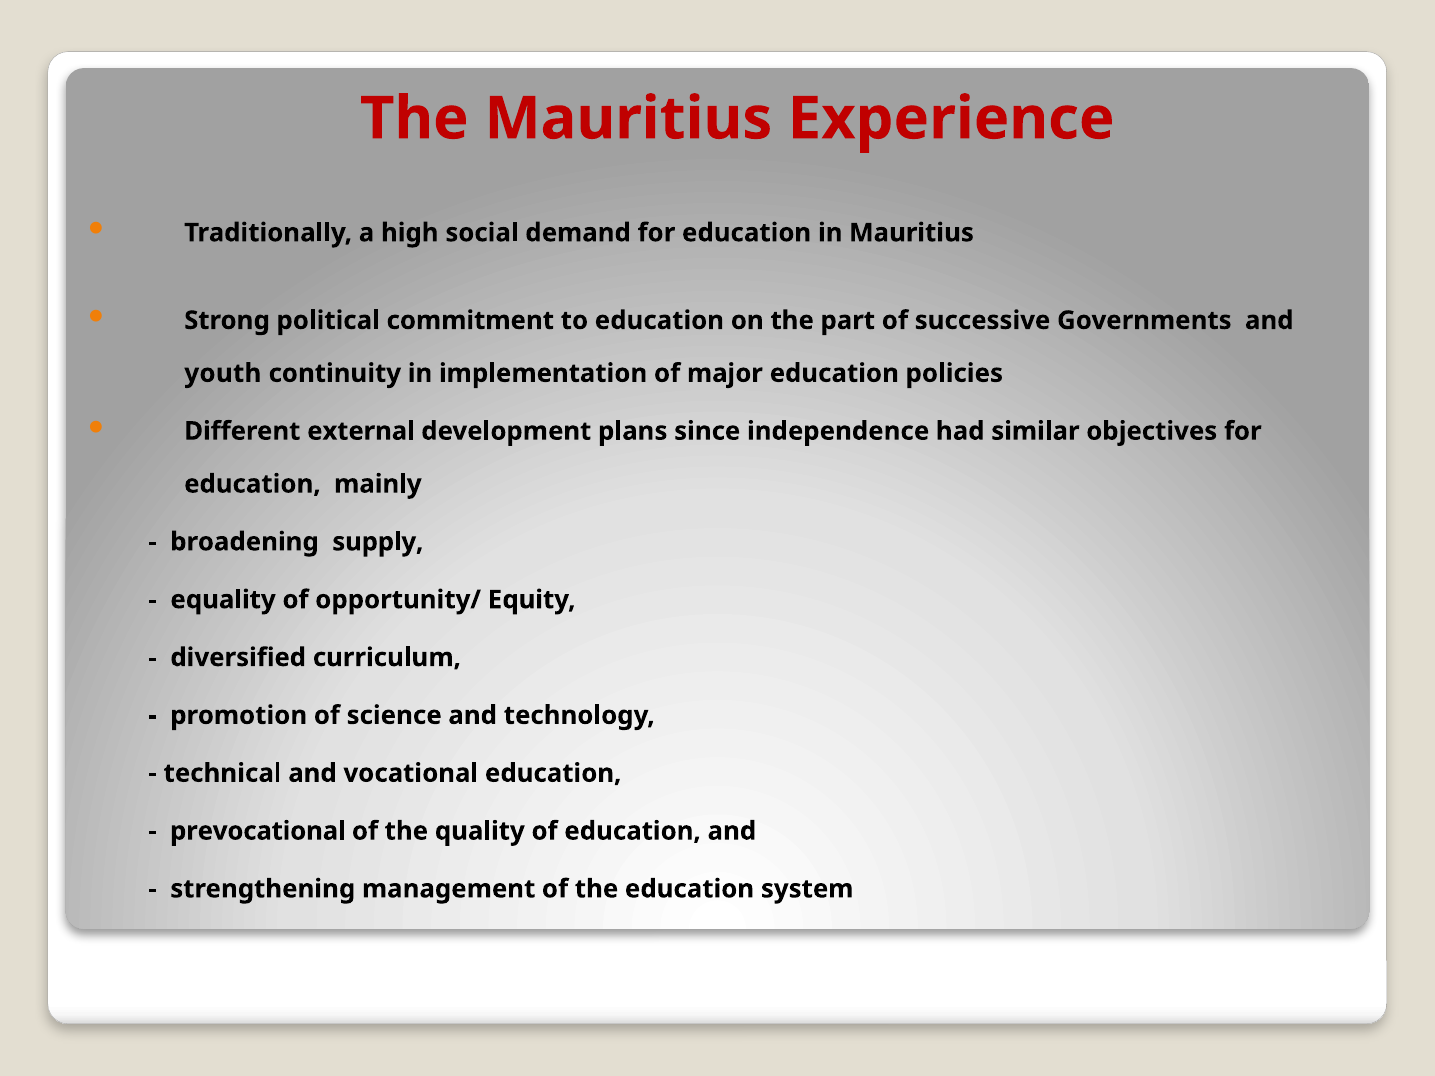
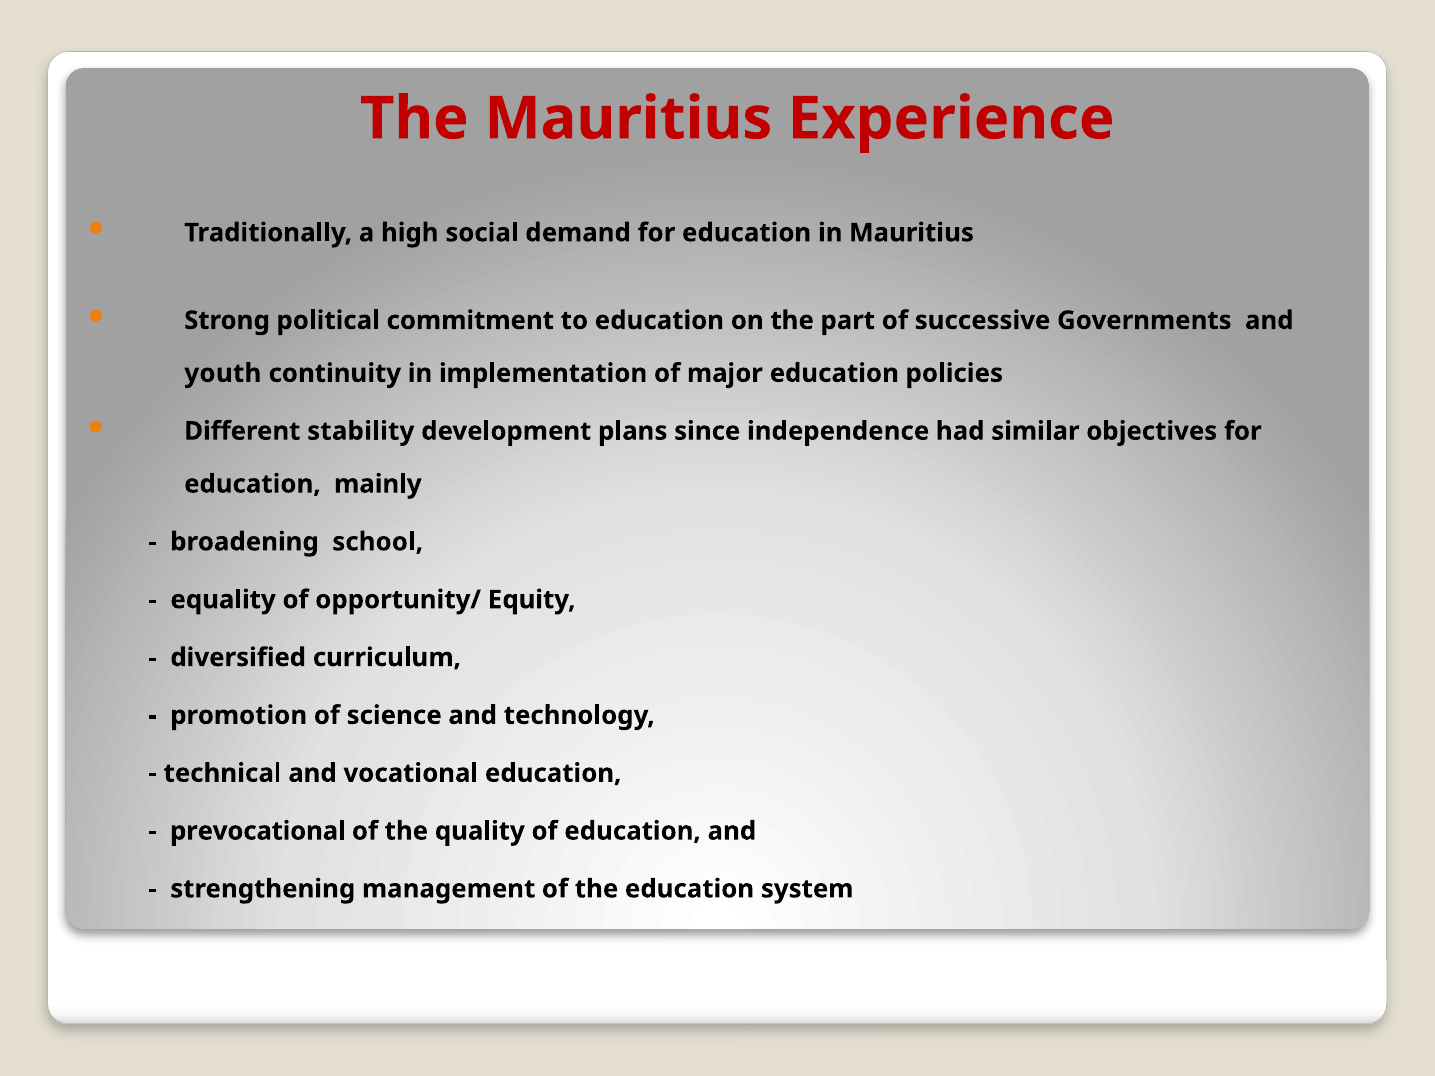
external: external -> stability
supply: supply -> school
